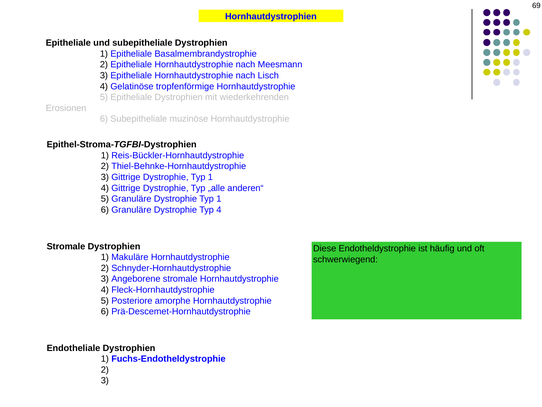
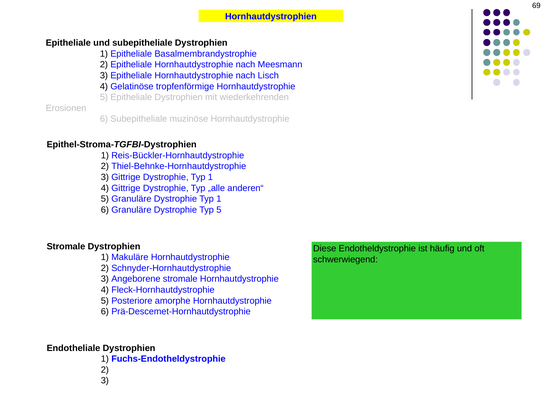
Typ 4: 4 -> 5
